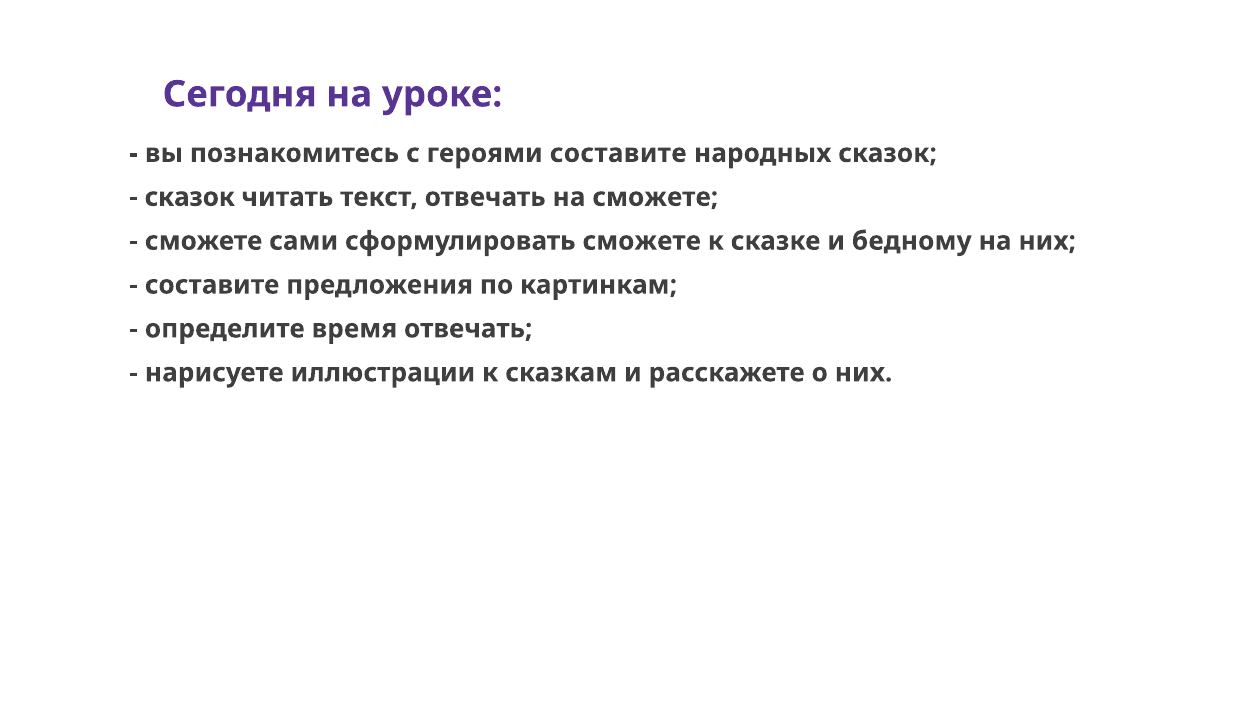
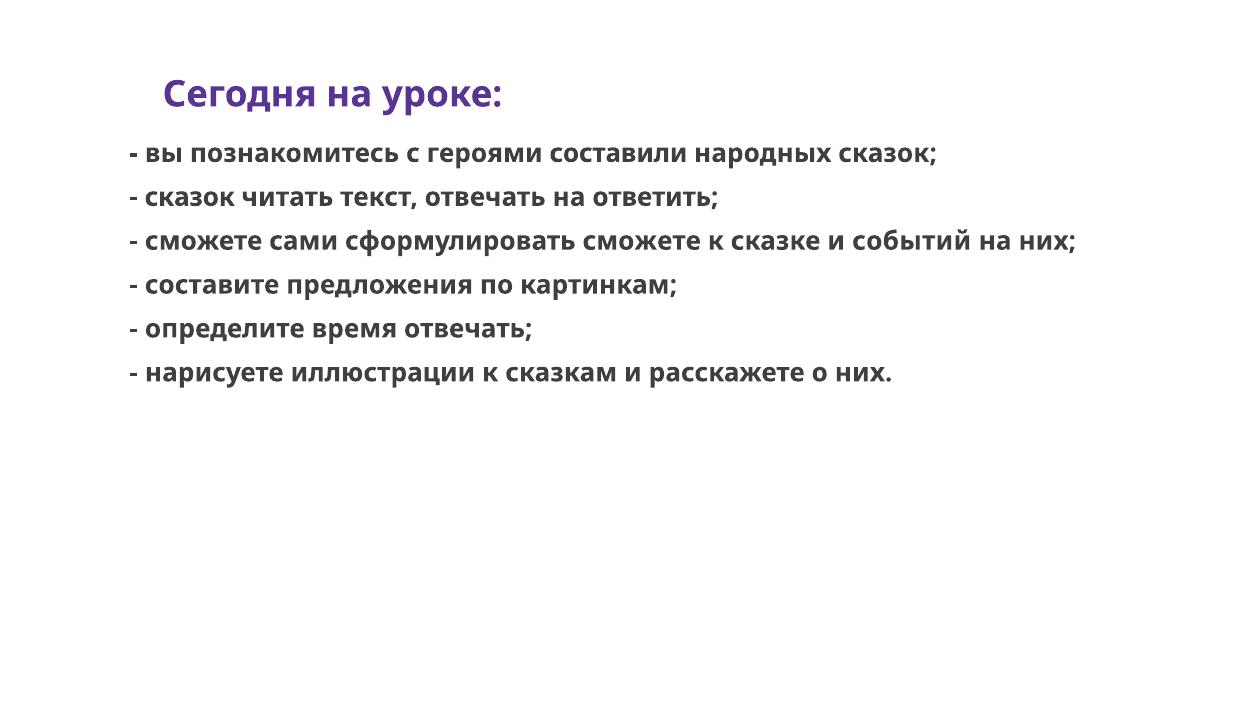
героями составите: составите -> составили
на сможете: сможете -> ответить
бедному: бедному -> событий
